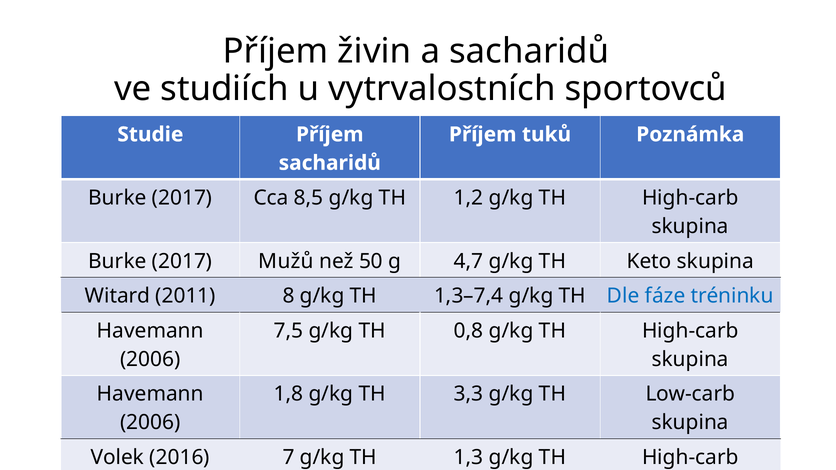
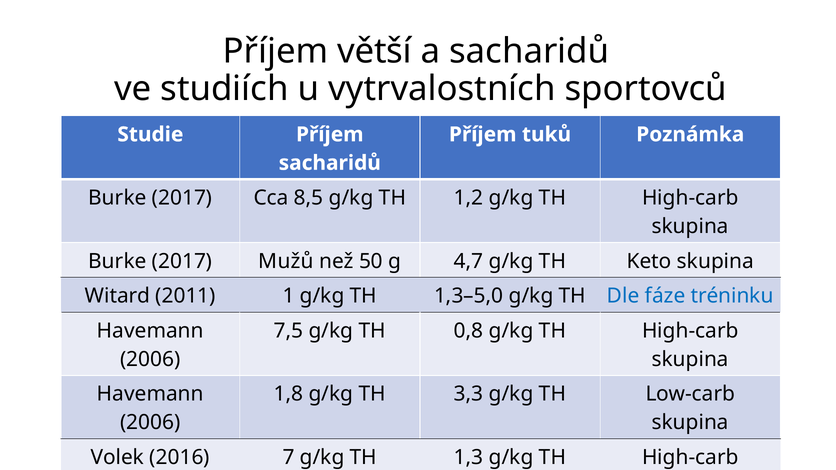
živin: živin -> větší
8: 8 -> 1
1,3–7,4: 1,3–7,4 -> 1,3–5,0
